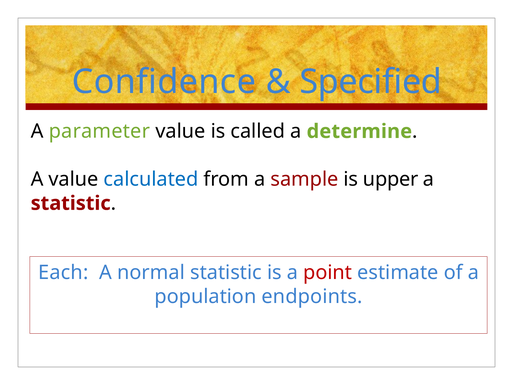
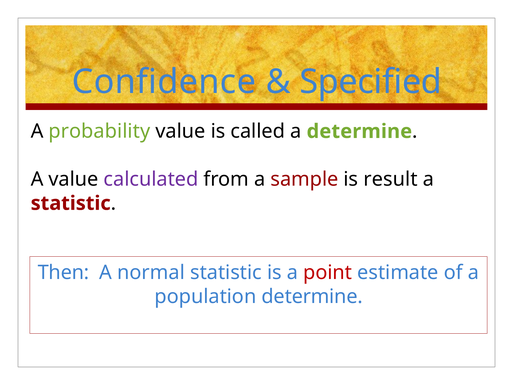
parameter: parameter -> probability
calculated colour: blue -> purple
upper: upper -> result
Each: Each -> Then
population endpoints: endpoints -> determine
